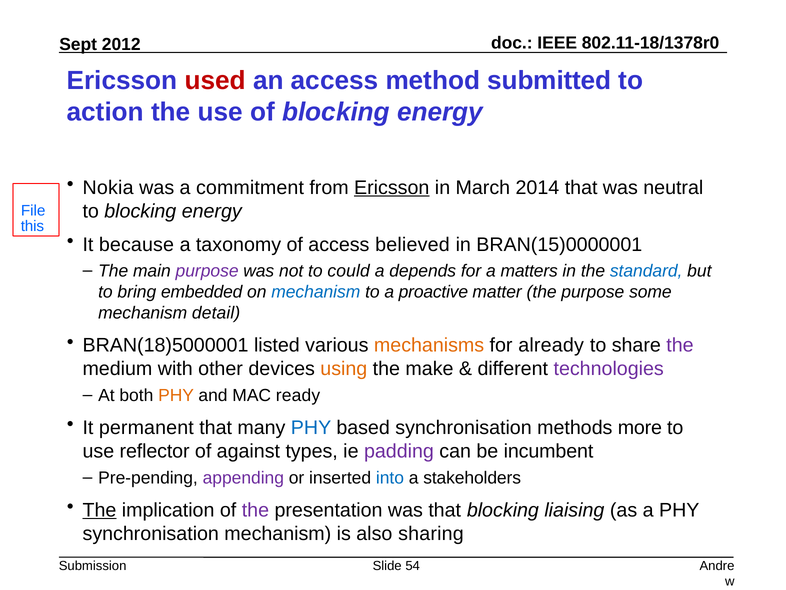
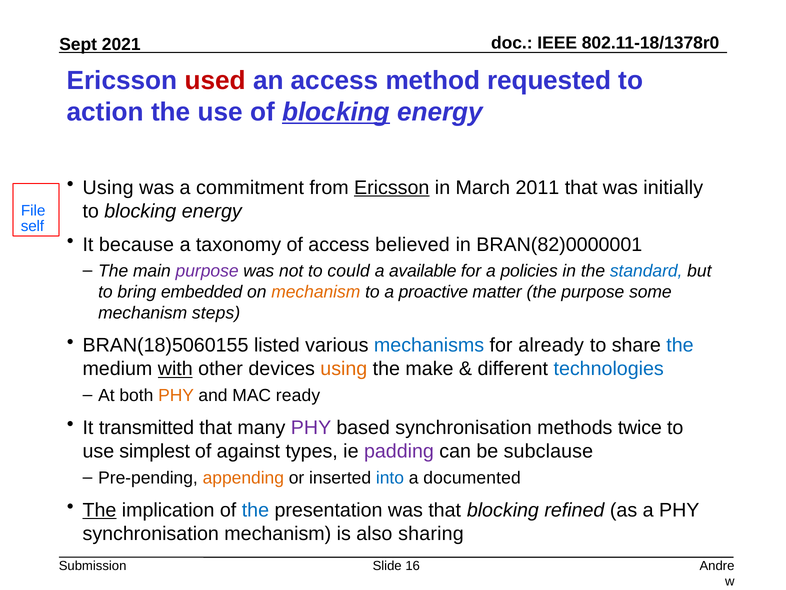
2012: 2012 -> 2021
submitted: submitted -> requested
blocking at (336, 112) underline: none -> present
Nokia at (108, 187): Nokia -> Using
2014: 2014 -> 2011
neutral: neutral -> initially
this: this -> self
BRAN(15)0000001: BRAN(15)0000001 -> BRAN(82)0000001
depends: depends -> available
matters: matters -> policies
mechanism at (316, 292) colour: blue -> orange
detail: detail -> steps
BRAN(18)5000001: BRAN(18)5000001 -> BRAN(18)5060155
mechanisms colour: orange -> blue
the at (680, 345) colour: purple -> blue
with underline: none -> present
technologies colour: purple -> blue
permanent: permanent -> transmitted
PHY at (311, 427) colour: blue -> purple
more: more -> twice
reflector: reflector -> simplest
incumbent: incumbent -> subclause
appending colour: purple -> orange
stakeholders: stakeholders -> documented
the at (255, 510) colour: purple -> blue
liaising: liaising -> refined
54: 54 -> 16
